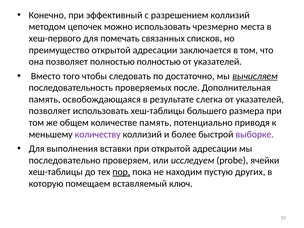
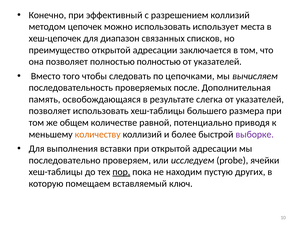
чрезмерно: чрезмерно -> использует
хеш-первого: хеш-первого -> хеш-цепочек
помечать: помечать -> диапазон
достаточно: достаточно -> цепочками
вычисляем underline: present -> none
количестве память: память -> равной
количеству colour: purple -> orange
